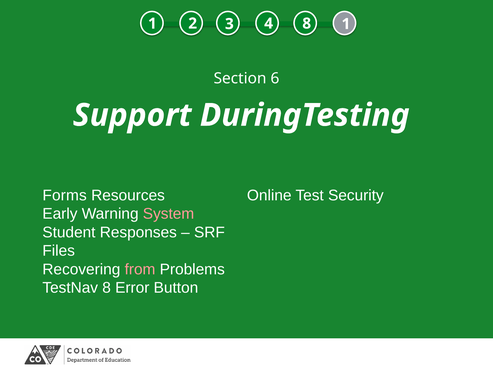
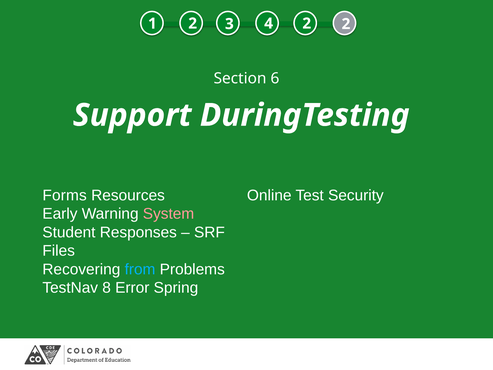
4 1: 1 -> 2
3 8: 8 -> 2
from colour: pink -> light blue
Button: Button -> Spring
